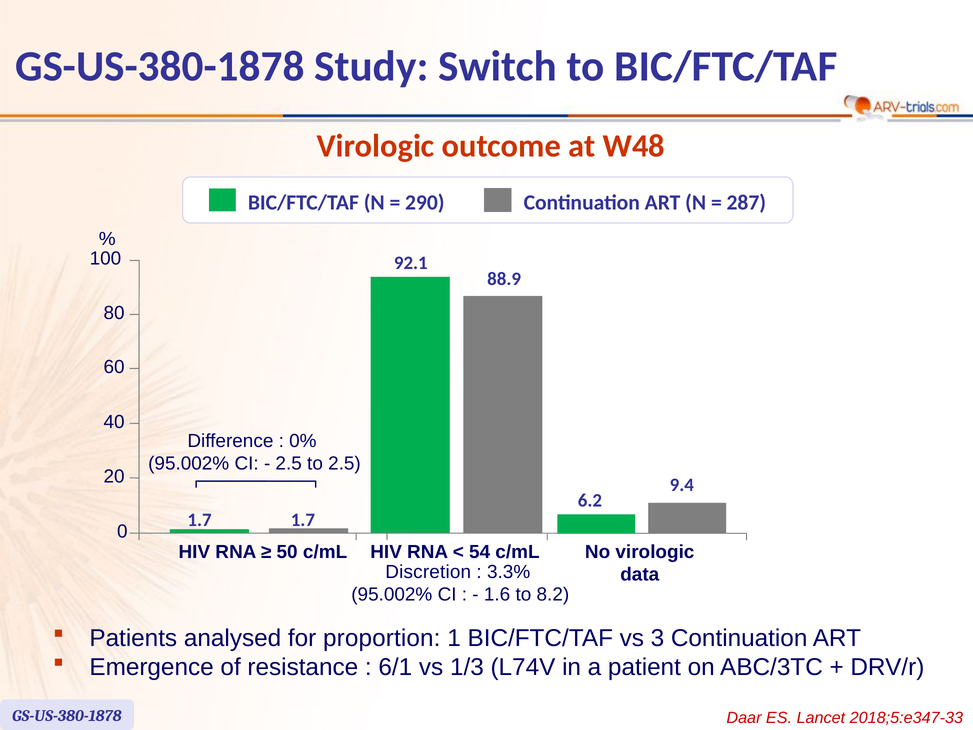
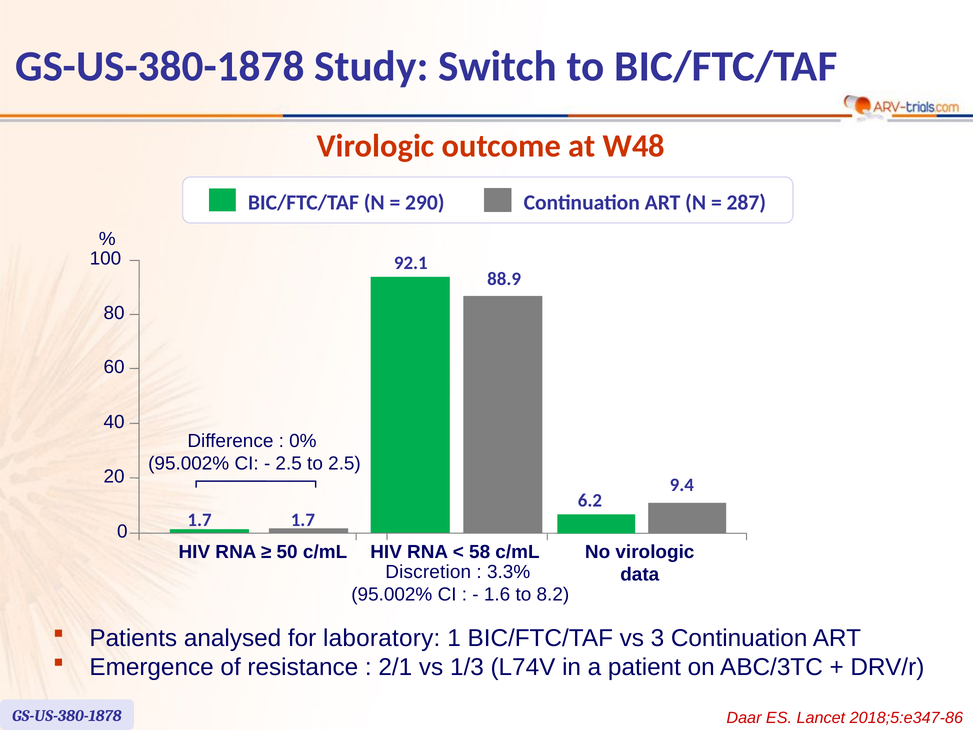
54: 54 -> 58
proportion: proportion -> laboratory
6/1: 6/1 -> 2/1
2018;5:e347-33: 2018;5:e347-33 -> 2018;5:e347-86
